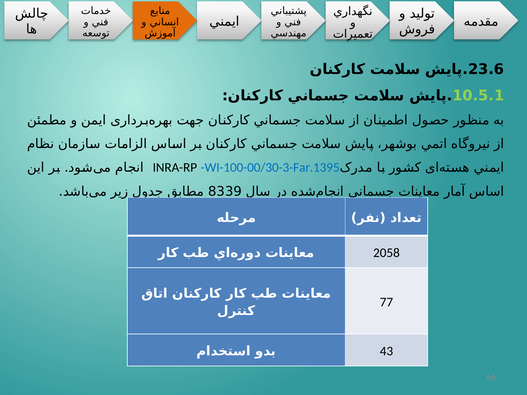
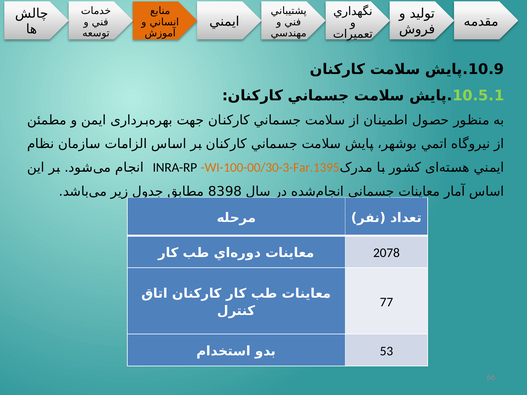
23.6: 23.6 -> 10.9
WI-100-00/30-3-Far.1395 colour: blue -> orange
8339: 8339 -> 8398
2058: 2058 -> 2078
43: 43 -> 53
